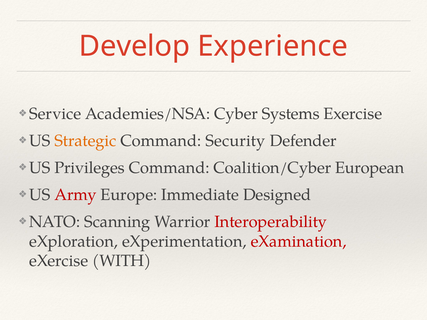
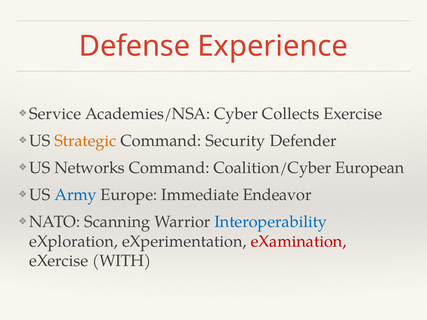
Develop: Develop -> Defense
Systems: Systems -> Collects
Privileges: Privileges -> Networks
Army colour: red -> blue
Designed: Designed -> Endeavor
Interoperability colour: red -> blue
